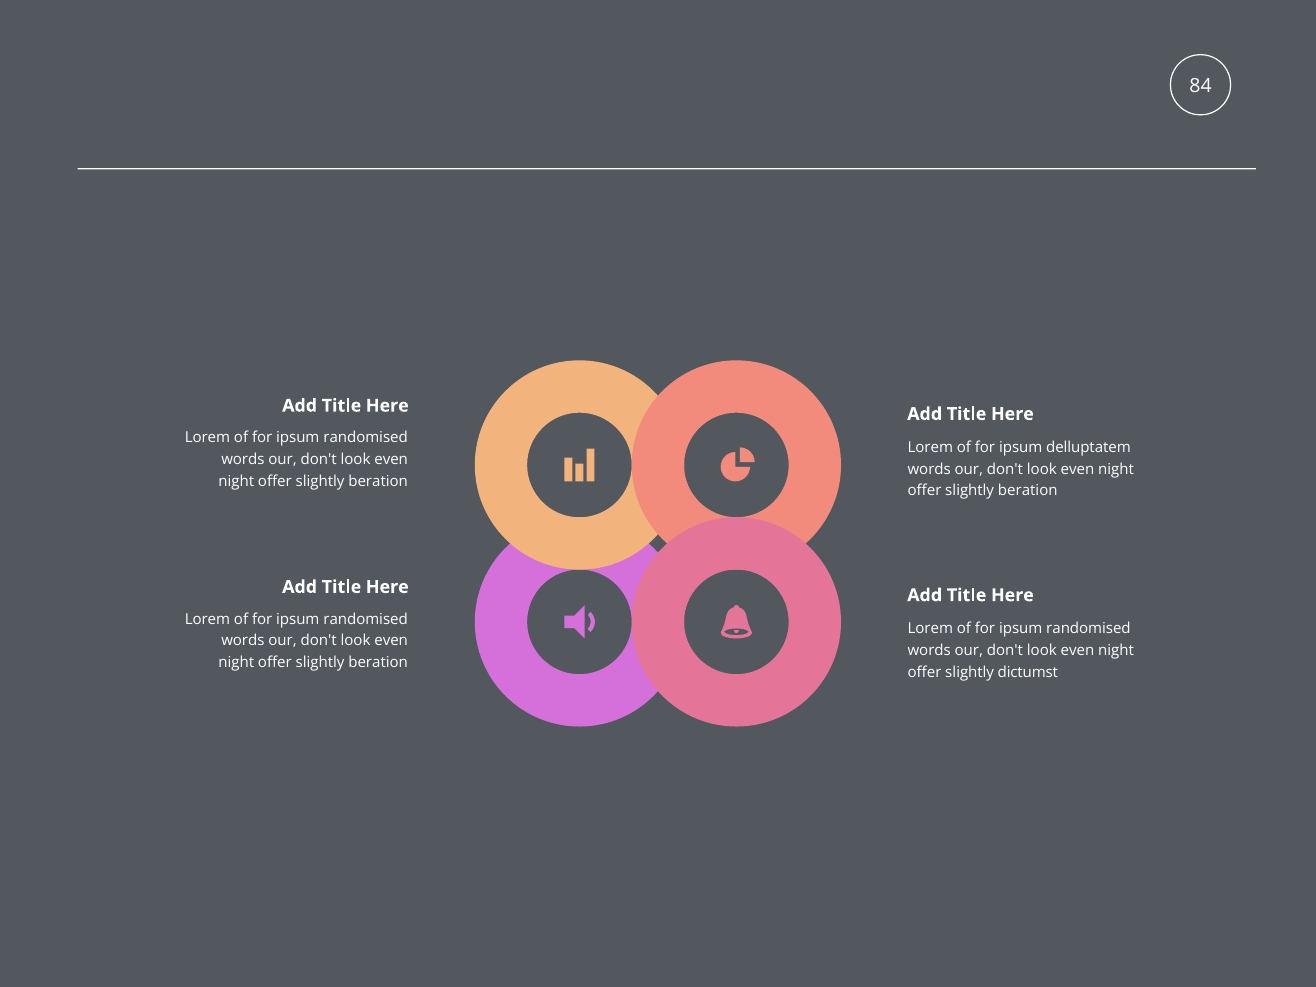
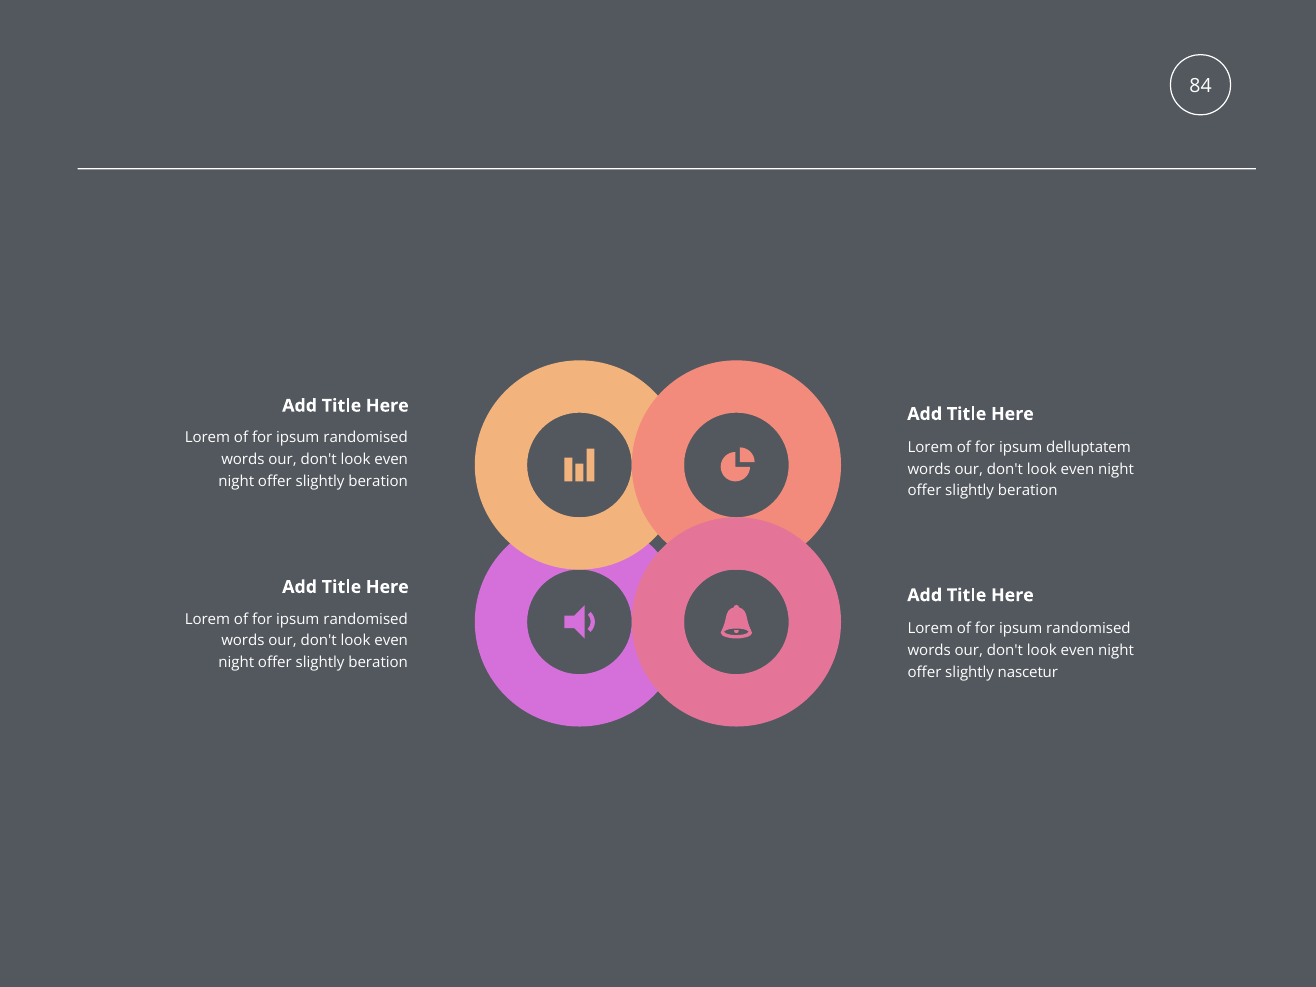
dictumst: dictumst -> nascetur
